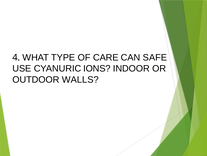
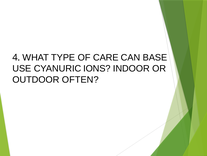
SAFE: SAFE -> BASE
WALLS: WALLS -> OFTEN
